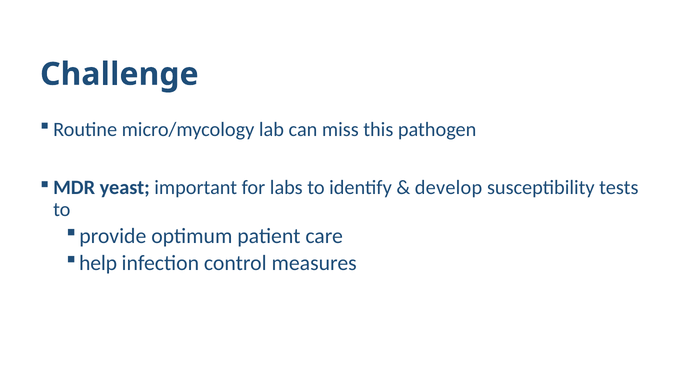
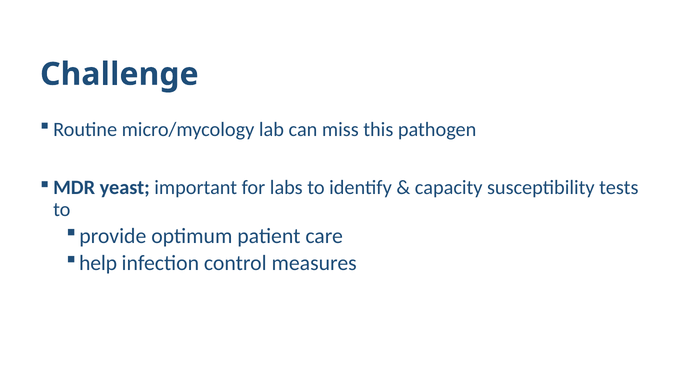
develop: develop -> capacity
